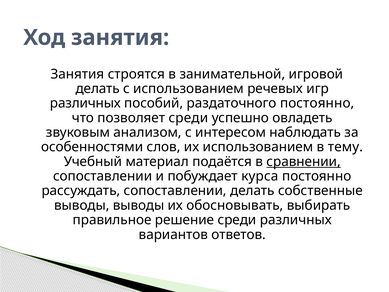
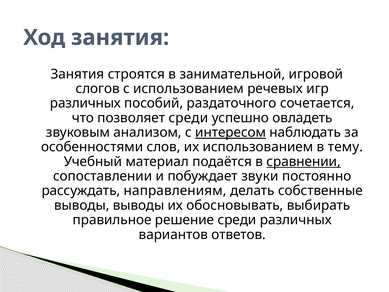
делать at (98, 89): делать -> слогов
раздаточного постоянно: постоянно -> сочетается
интересом underline: none -> present
курса: курса -> звуки
рассуждать сопоставлении: сопоставлении -> направлениям
